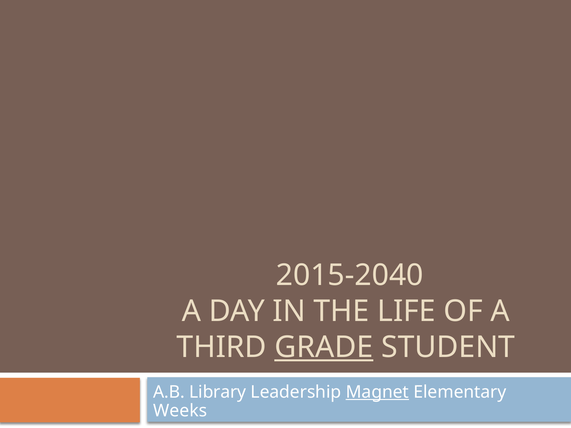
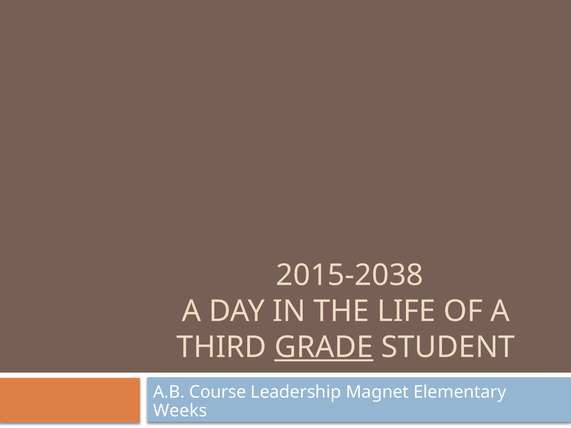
2015-2040: 2015-2040 -> 2015-2038
Library: Library -> Course
Magnet underline: present -> none
